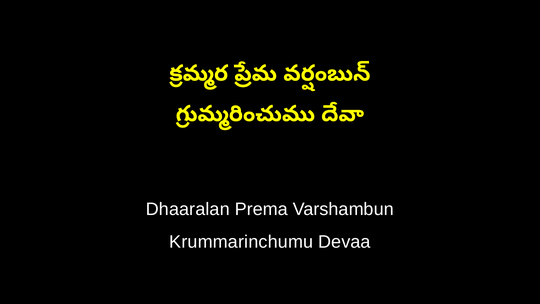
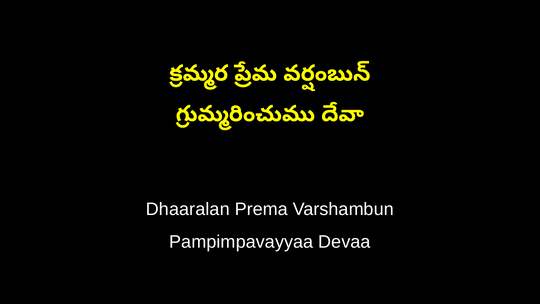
Krummarinchumu: Krummarinchumu -> Pampimpavayyaa
